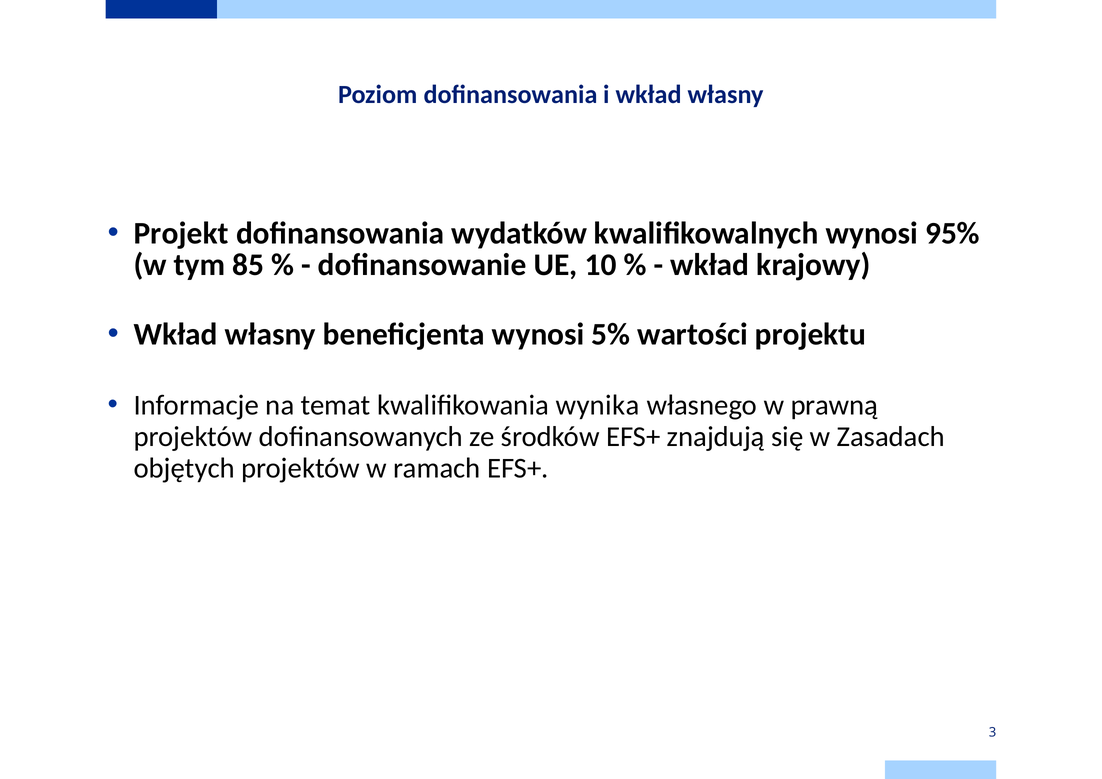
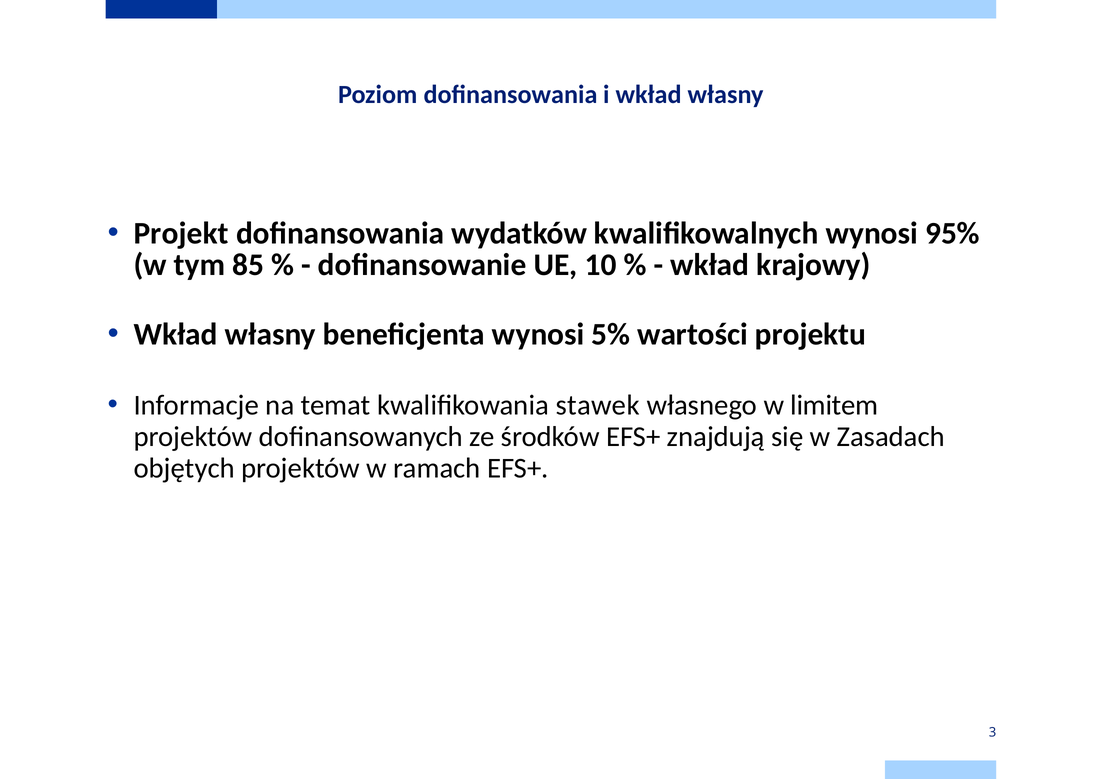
wynika: wynika -> stawek
prawną: prawną -> limitem
